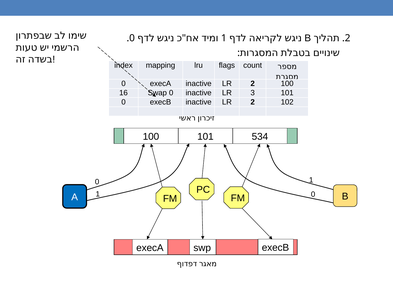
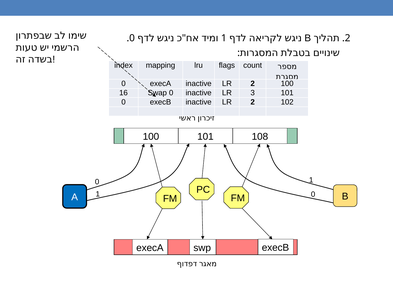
534: 534 -> 108
